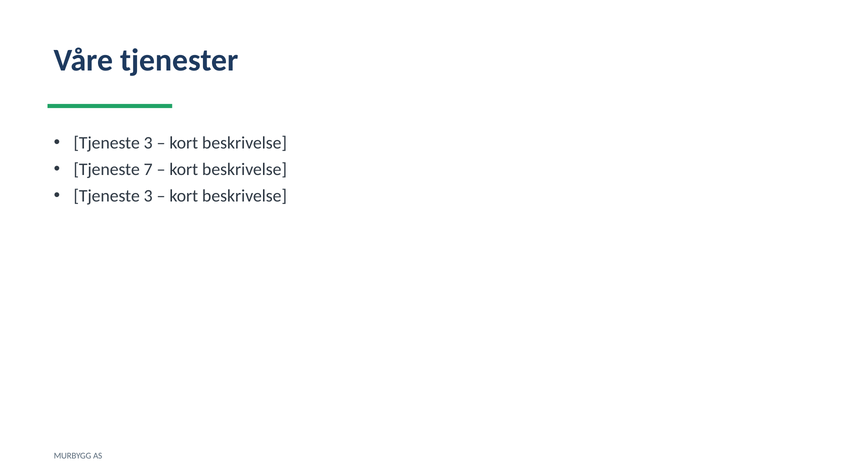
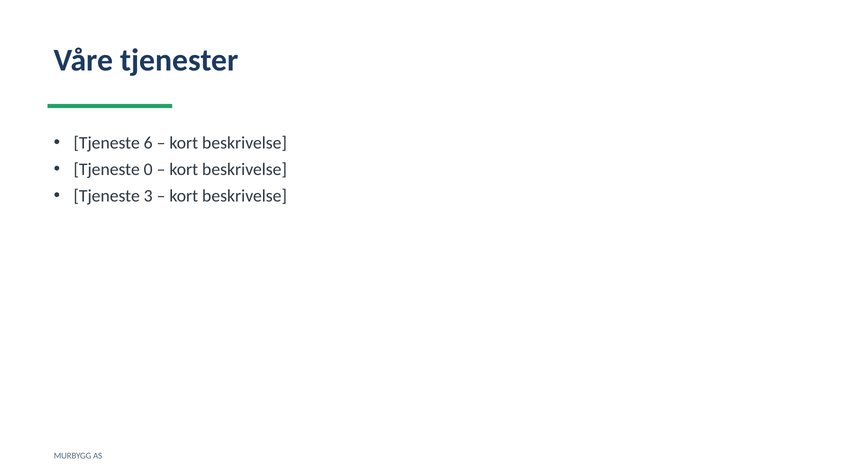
3 at (148, 143): 3 -> 6
7: 7 -> 0
